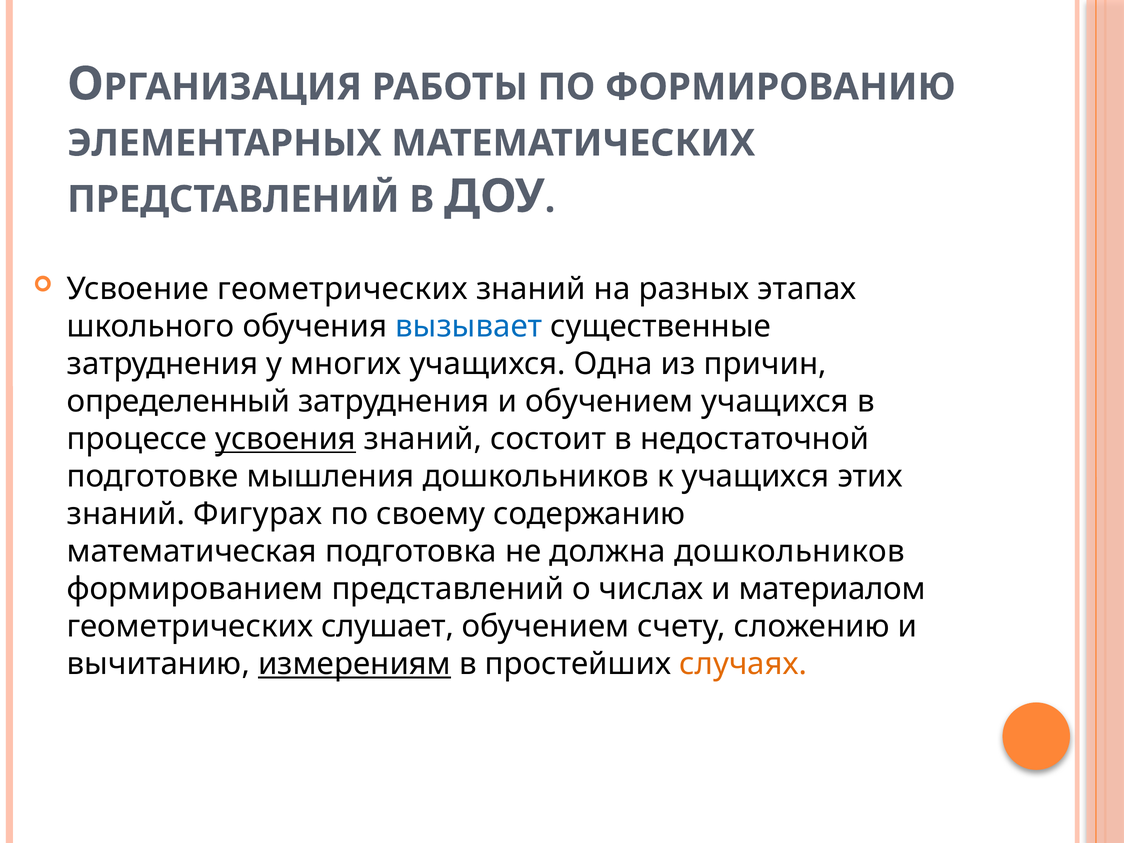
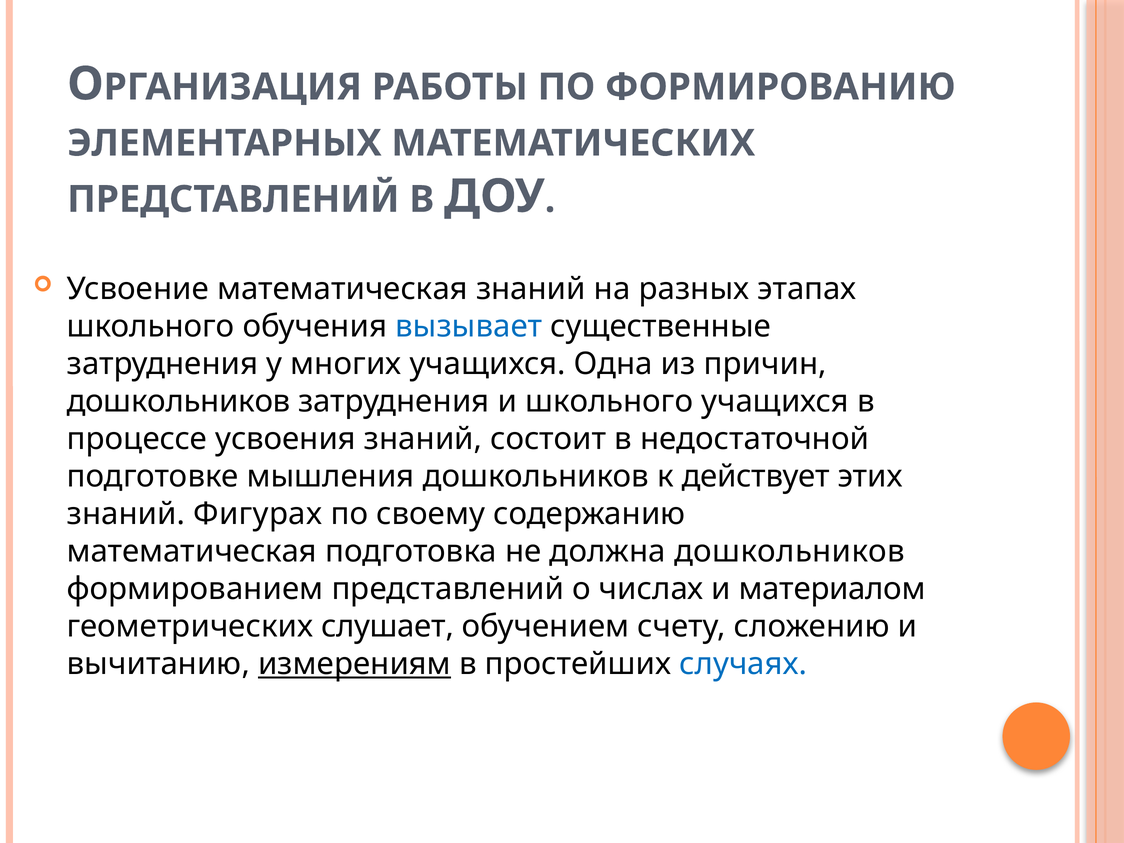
Усвоение геометрических: геометрических -> математическая
определенный at (179, 401): определенный -> дошкольников
и обучением: обучением -> школьного
усвоения underline: present -> none
к учащихся: учащихся -> действует
случаях colour: orange -> blue
